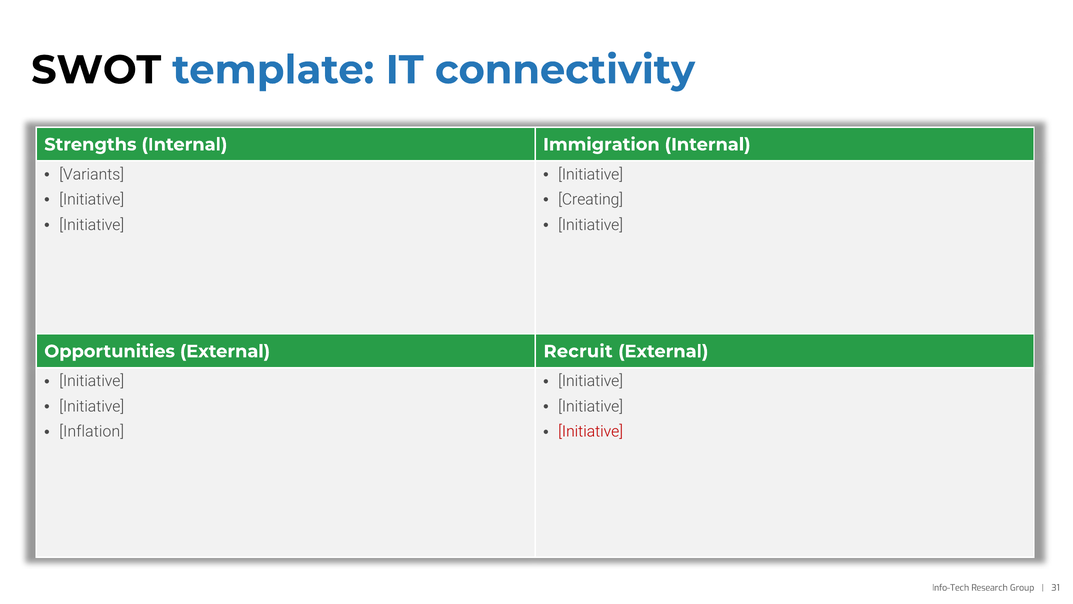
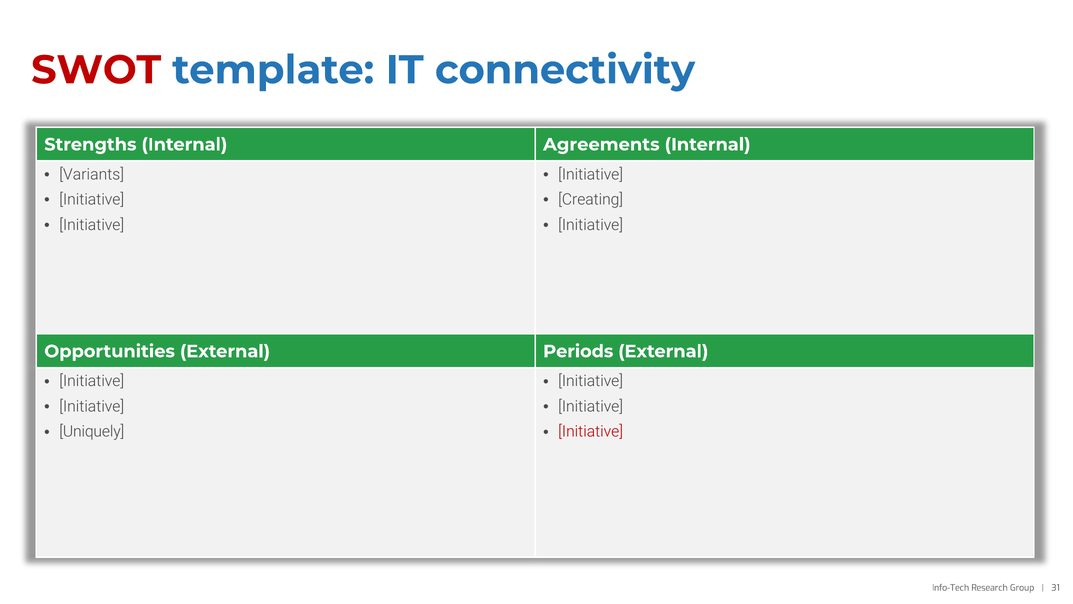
SWOT colour: black -> red
Immigration: Immigration -> Agreements
Recruit: Recruit -> Periods
Inflation: Inflation -> Uniquely
